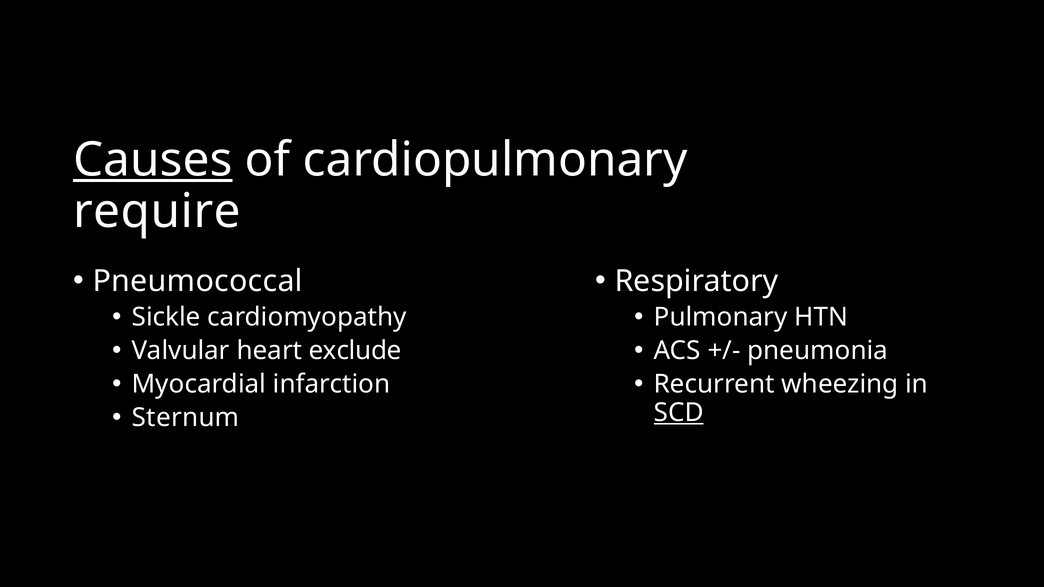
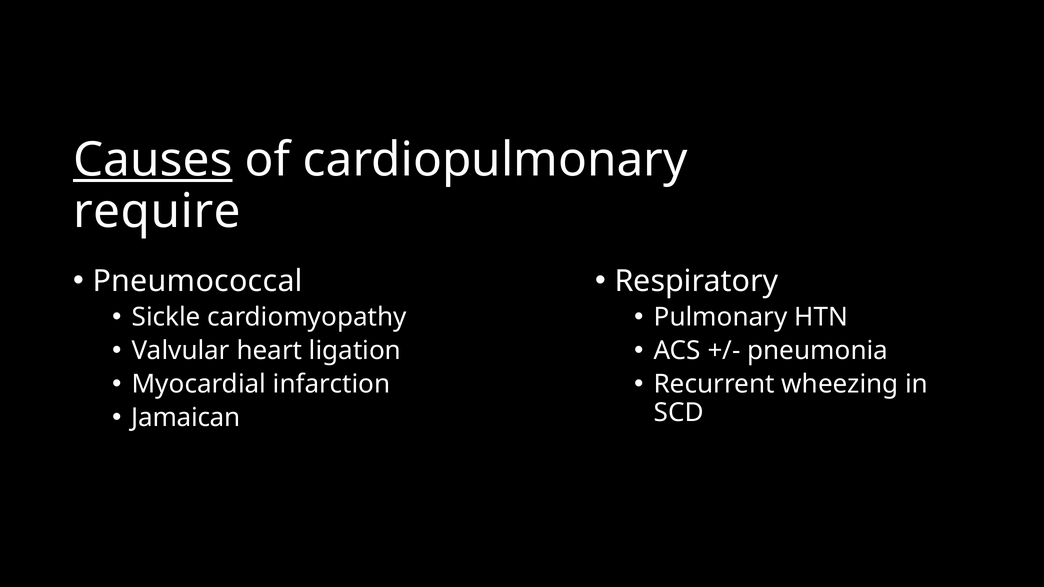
exclude: exclude -> ligation
Sternum: Sternum -> Jamaican
SCD underline: present -> none
